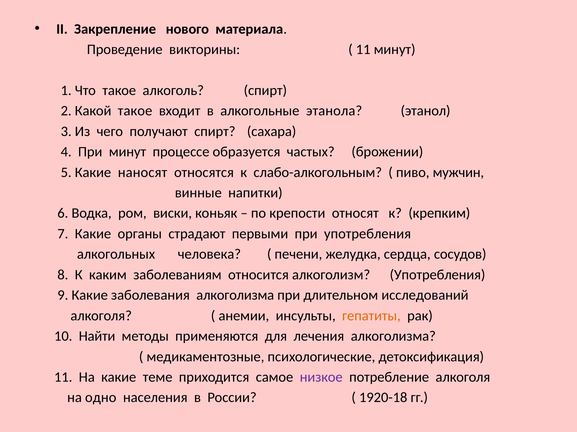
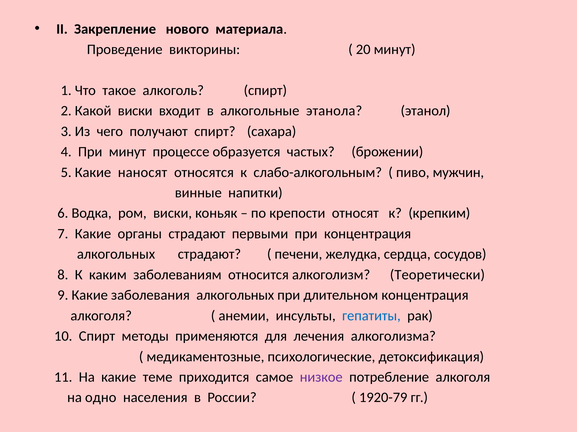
11 at (363, 50): 11 -> 20
Какой такое: такое -> виски
при употребления: употребления -> концентрация
алкогольных человека: человека -> страдают
алкоголизм Употребления: Употребления -> Теоретически
заболевания алкоголизма: алкоголизма -> алкогольных
длительном исследований: исследований -> концентрация
гепатиты colour: orange -> blue
10 Найти: Найти -> Спирт
1920-18: 1920-18 -> 1920-79
